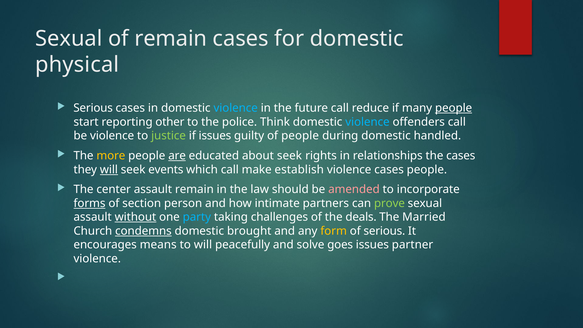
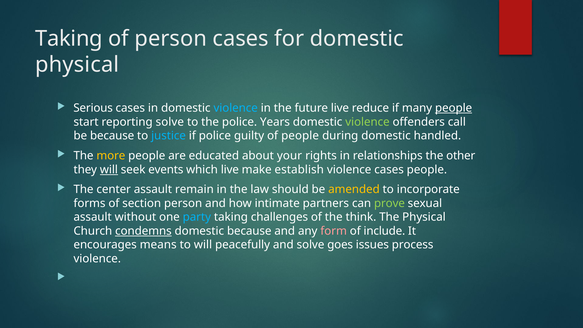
Sexual at (69, 38): Sexual -> Taking
of remain: remain -> person
future call: call -> live
reporting other: other -> solve
Think: Think -> Years
violence at (367, 122) colour: light blue -> light green
be violence: violence -> because
justice colour: light green -> light blue
if issues: issues -> police
are underline: present -> none
about seek: seek -> your
the cases: cases -> other
which call: call -> live
amended colour: pink -> yellow
forms underline: present -> none
without underline: present -> none
deals: deals -> think
The Married: Married -> Physical
domestic brought: brought -> because
form colour: yellow -> pink
of serious: serious -> include
partner: partner -> process
